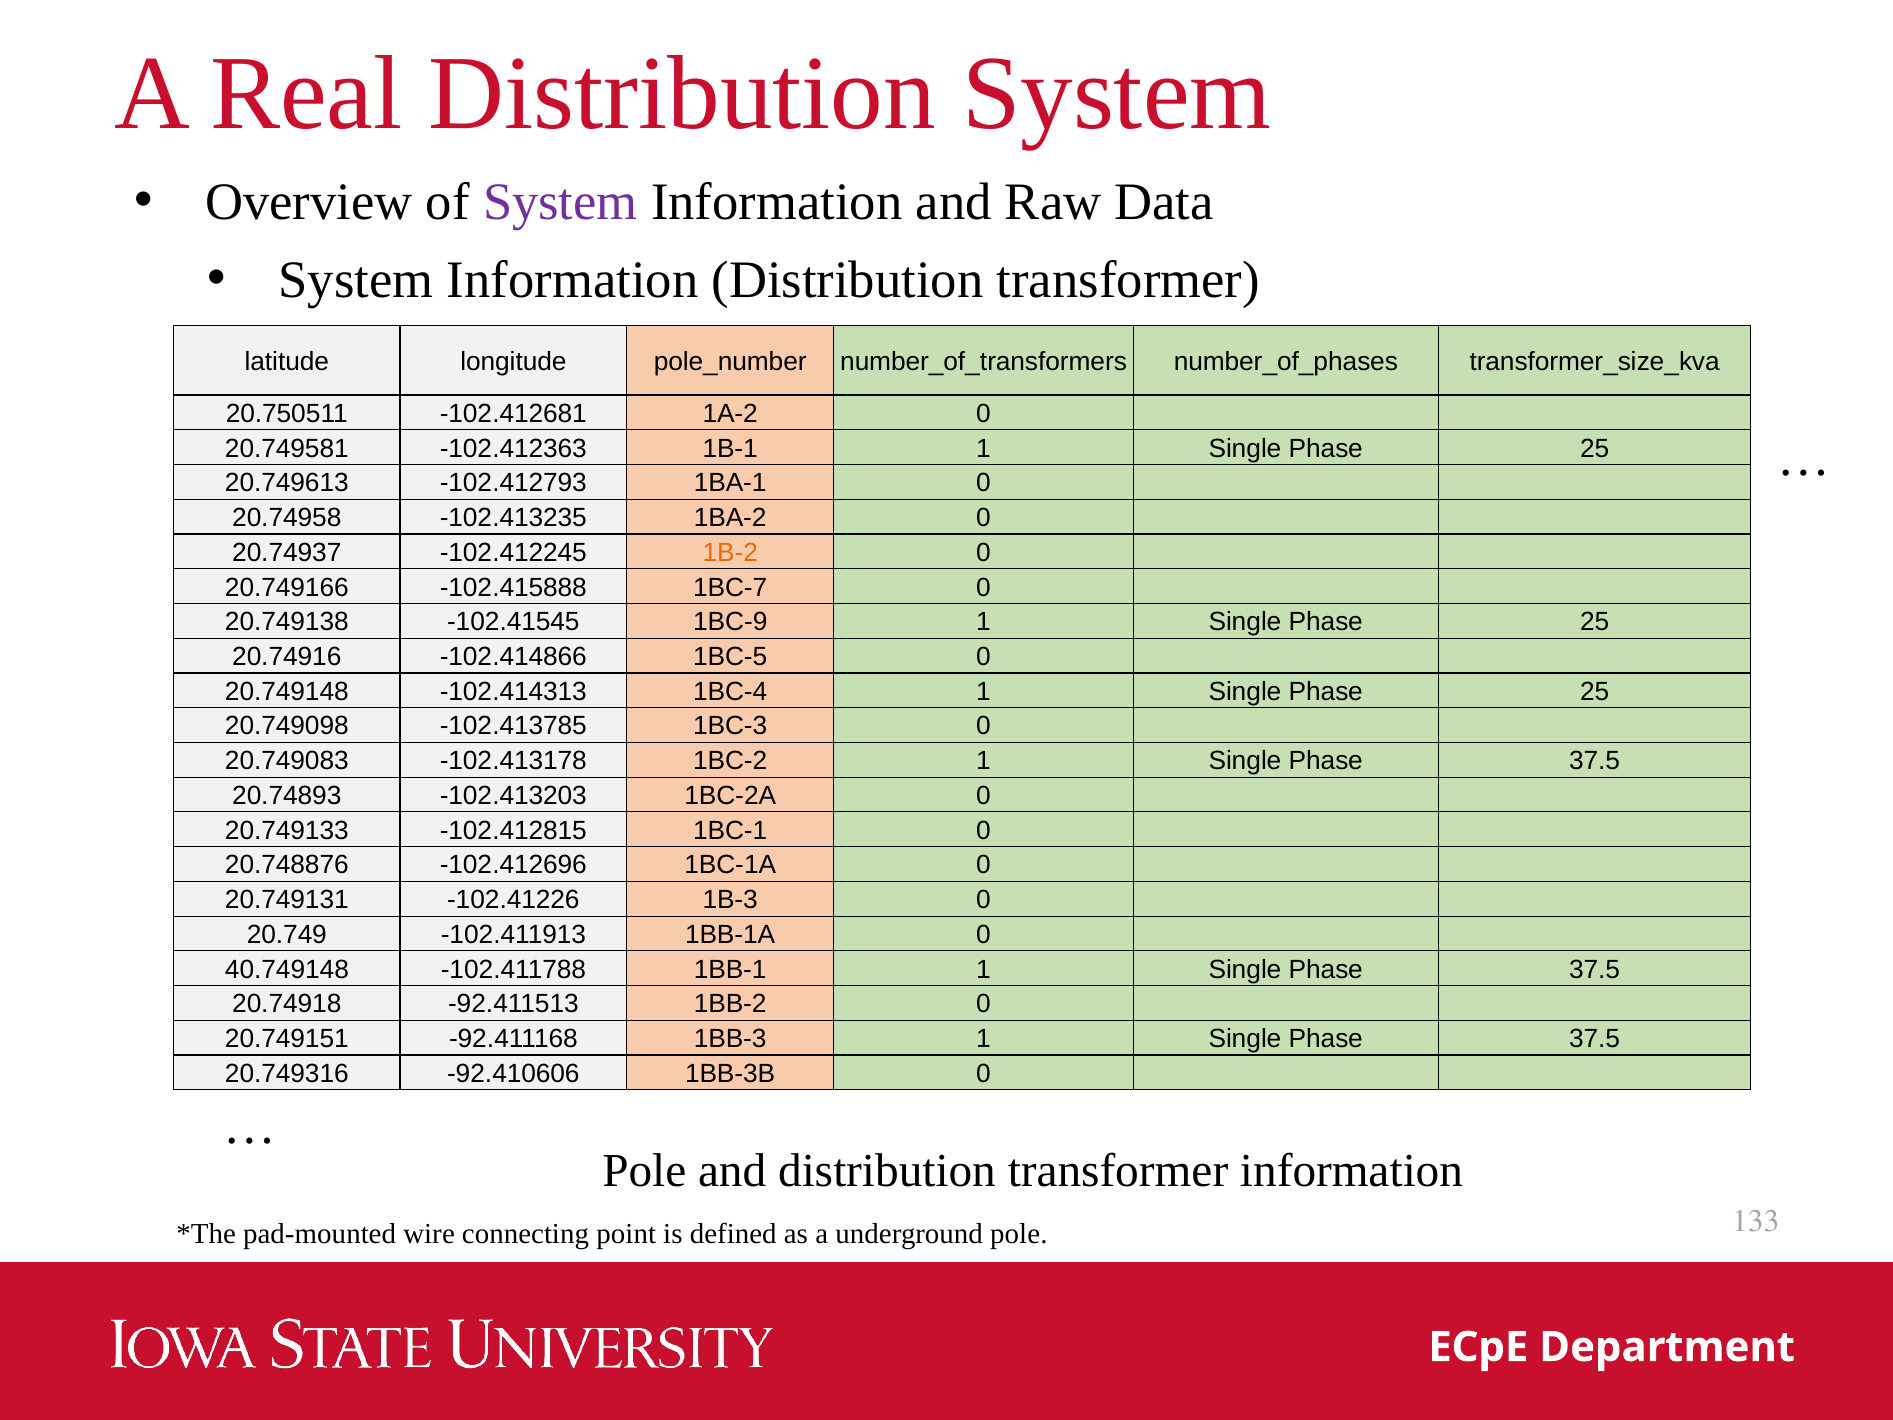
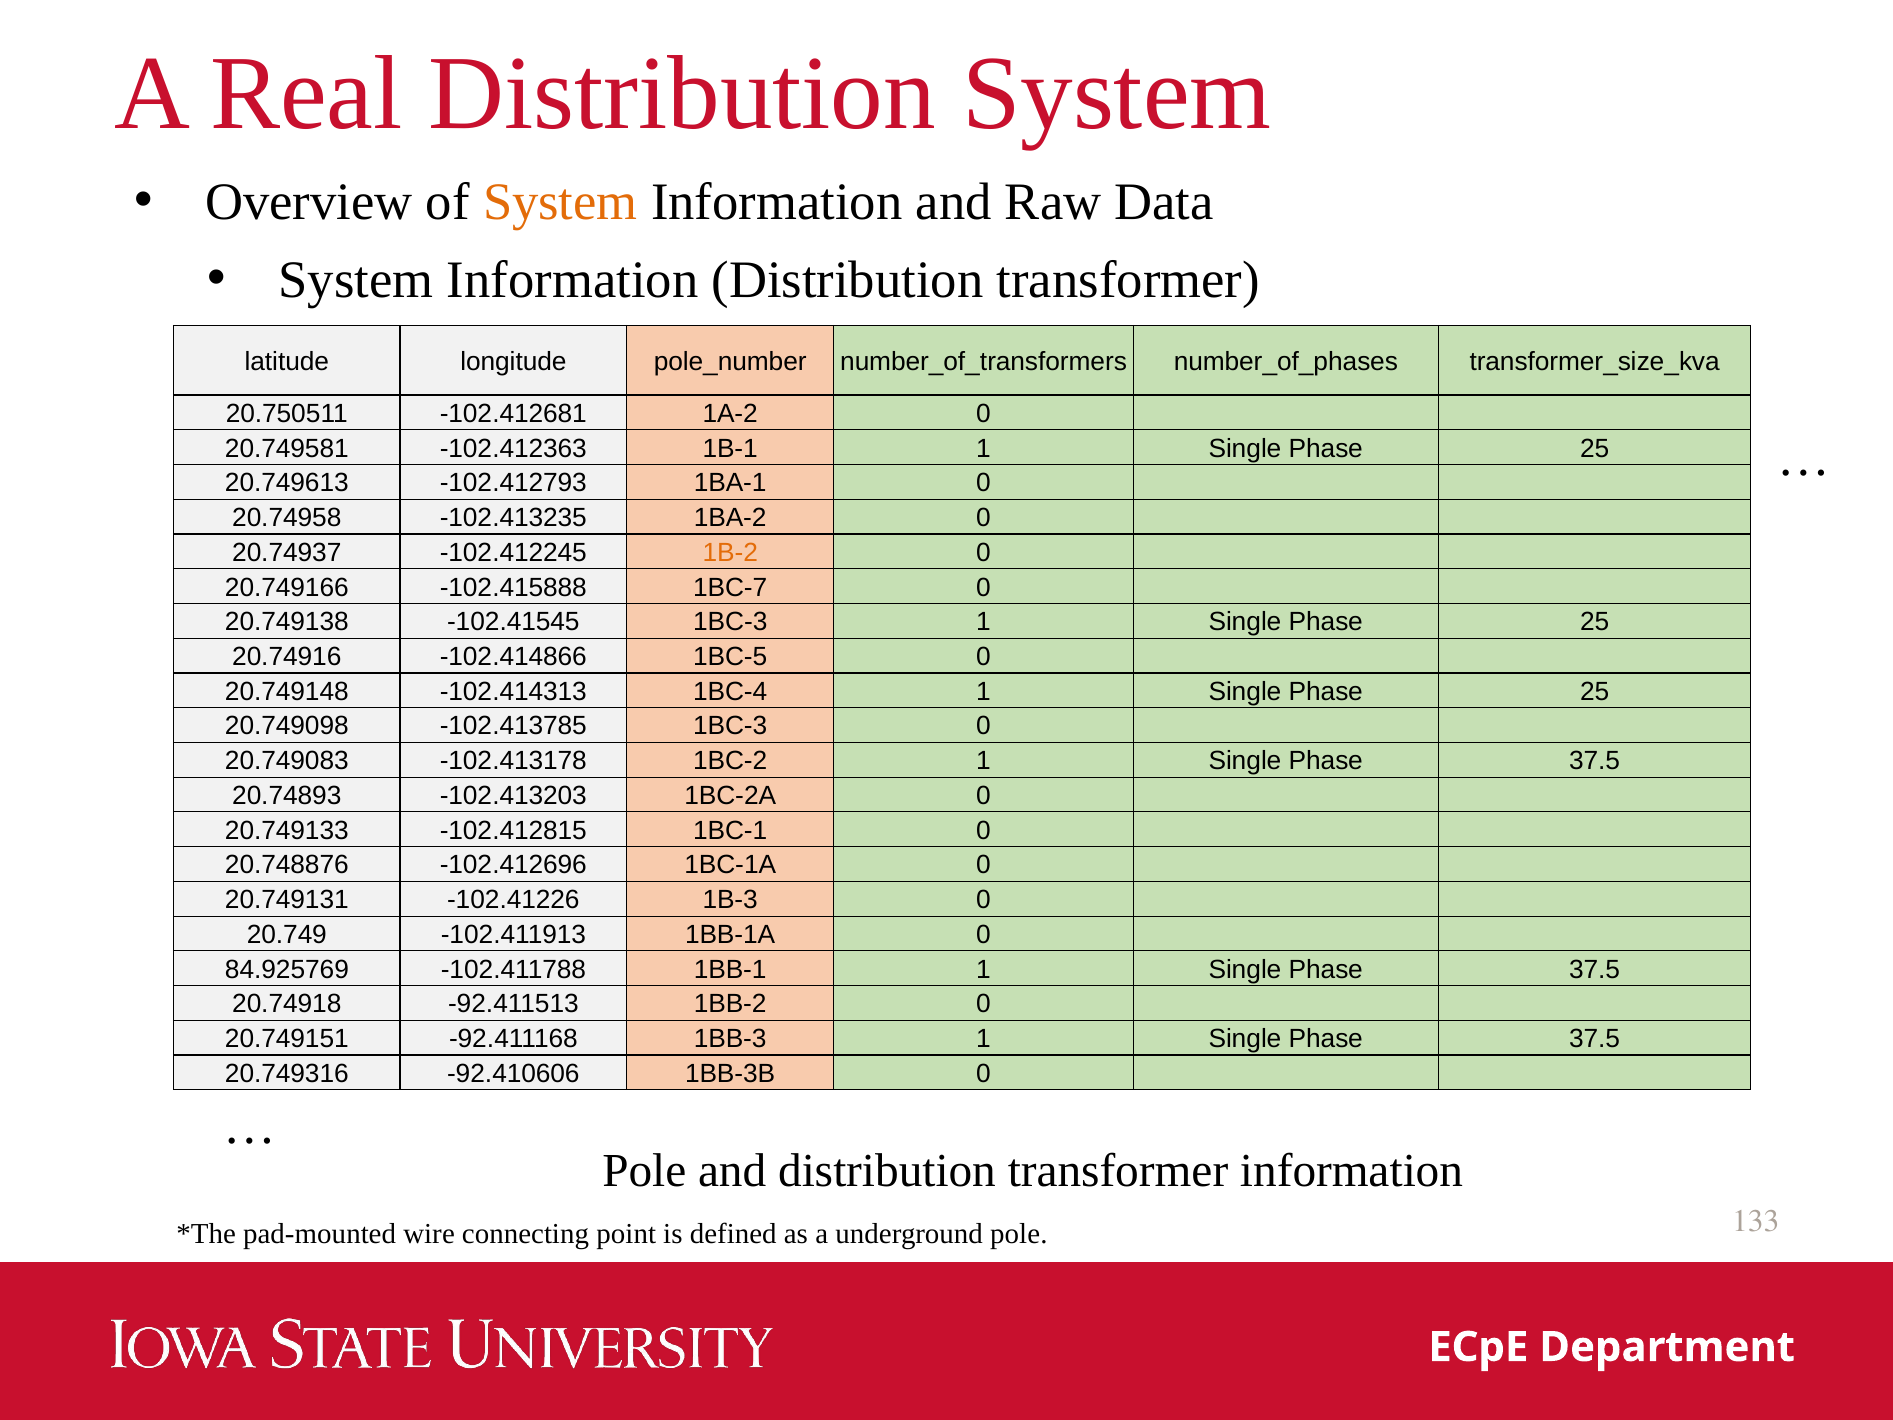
System at (560, 202) colour: purple -> orange
-102.41545 1BC-9: 1BC-9 -> 1BC-3
40.749148: 40.749148 -> 84.925769
